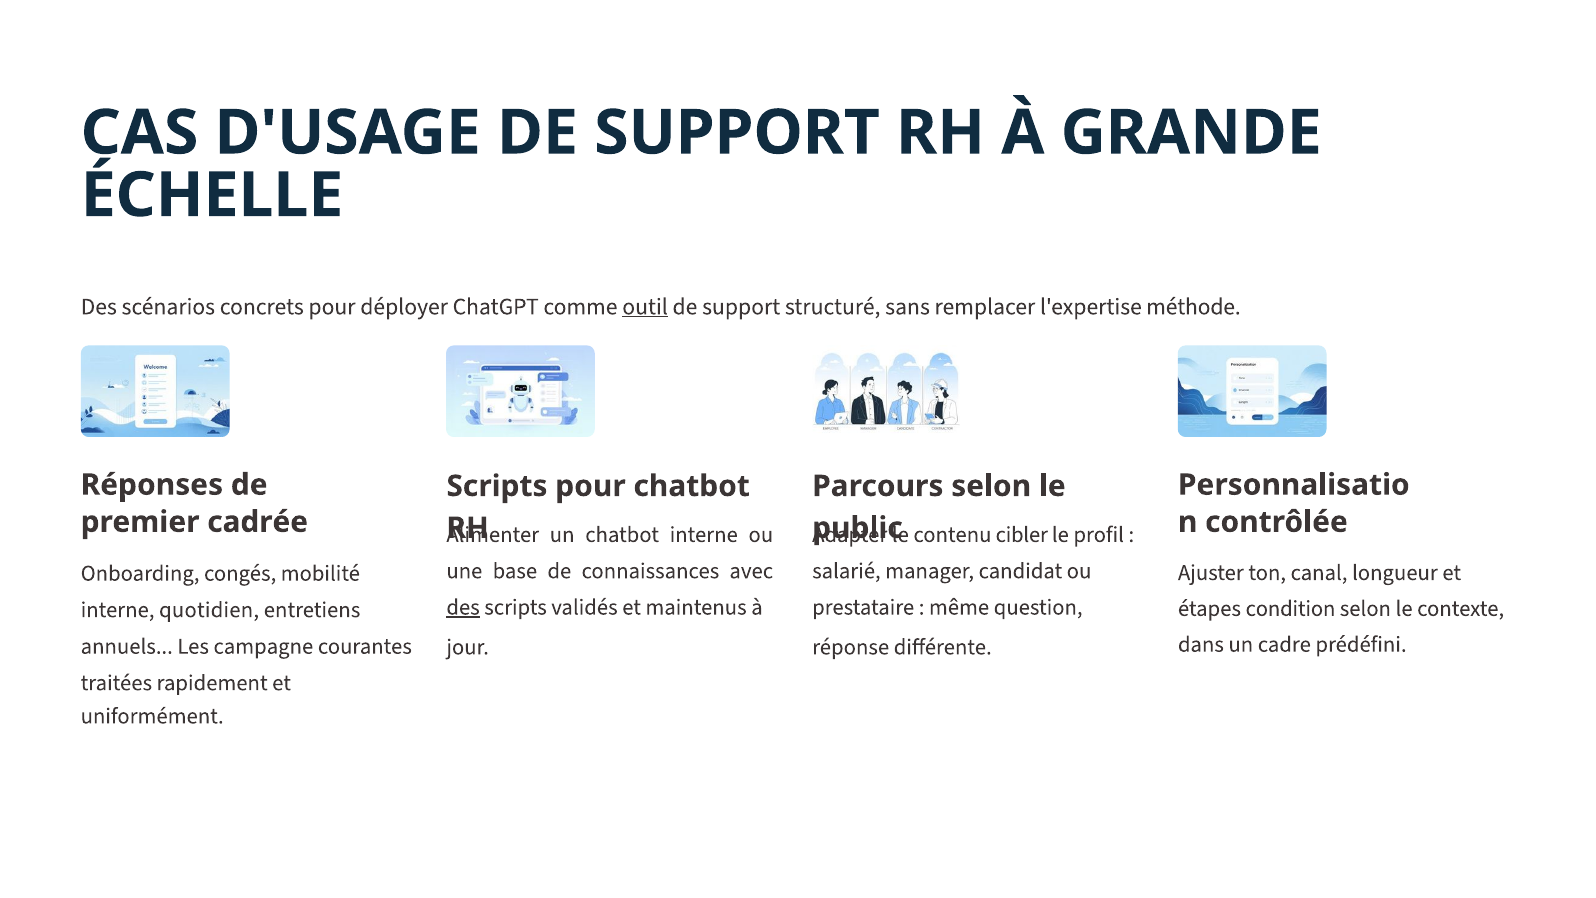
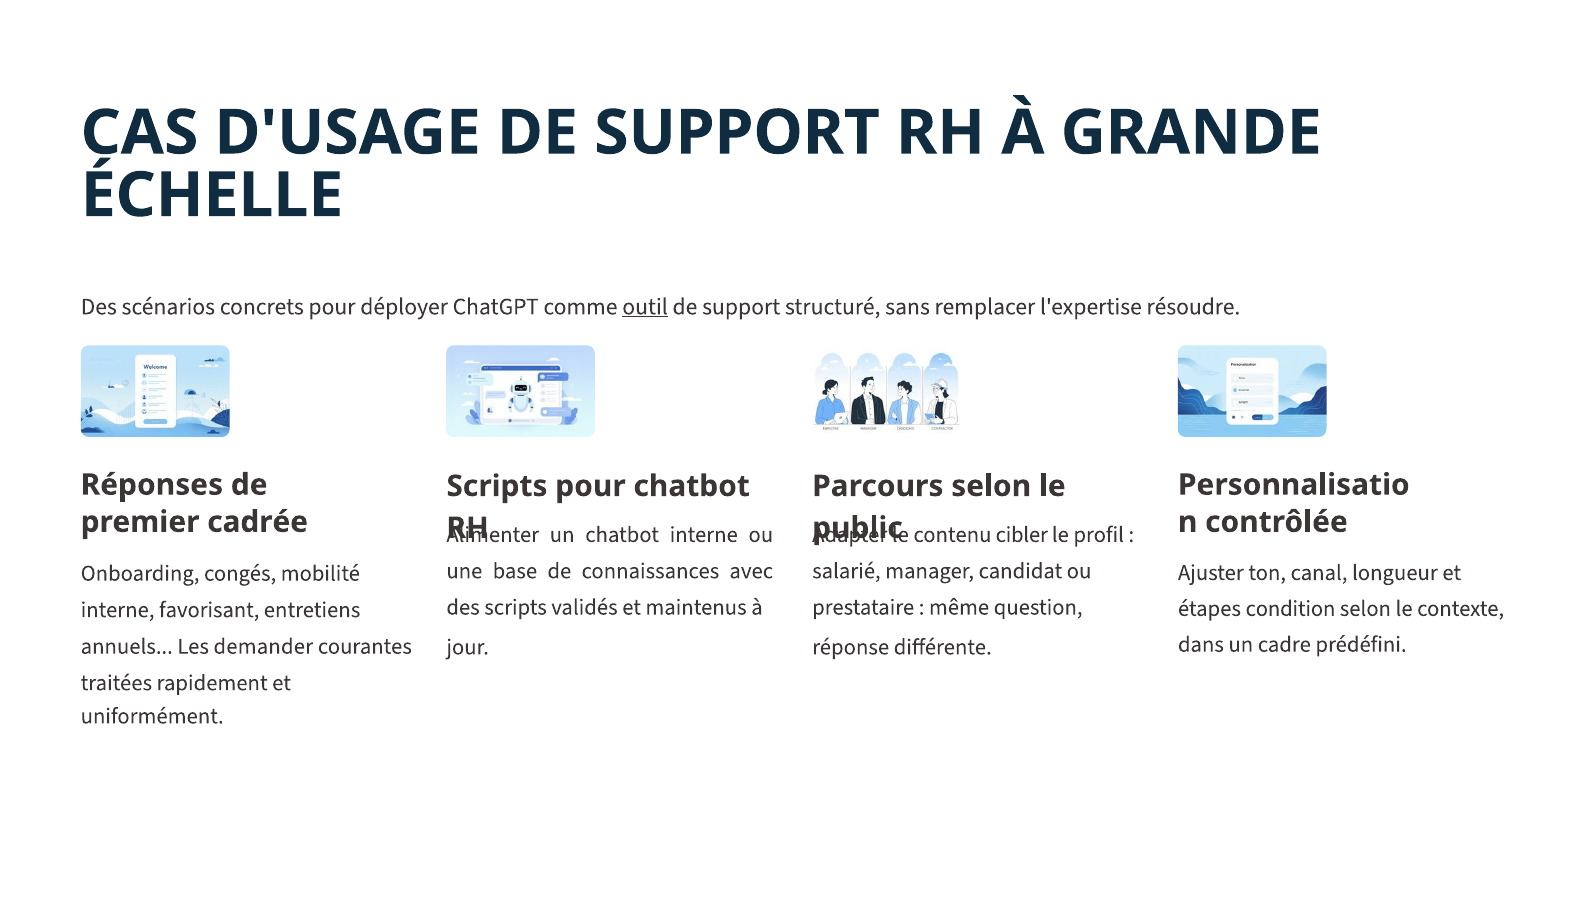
méthode: méthode -> résoudre
des at (463, 607) underline: present -> none
quotidien: quotidien -> favorisant
campagne: campagne -> demander
